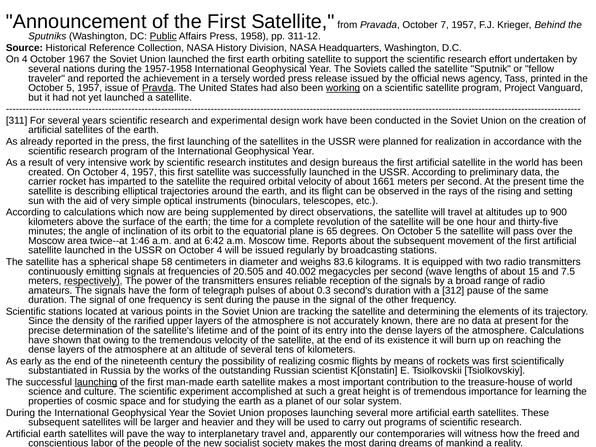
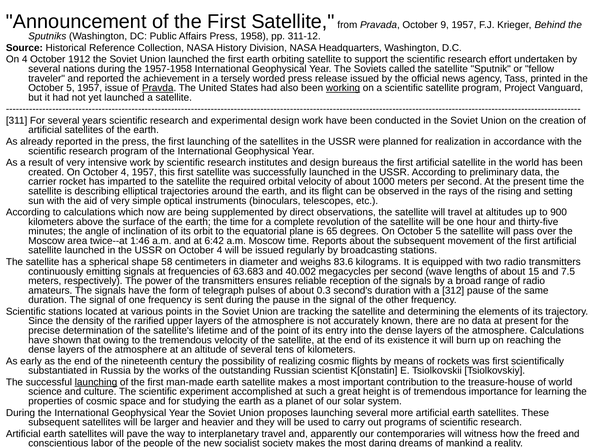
7: 7 -> 9
Public underline: present -> none
1967: 1967 -> 1912
1661: 1661 -> 1000
20.505: 20.505 -> 63.683
respectively underline: present -> none
